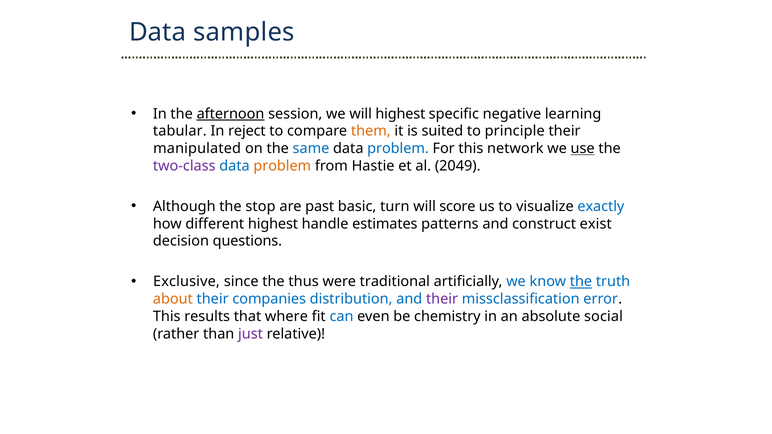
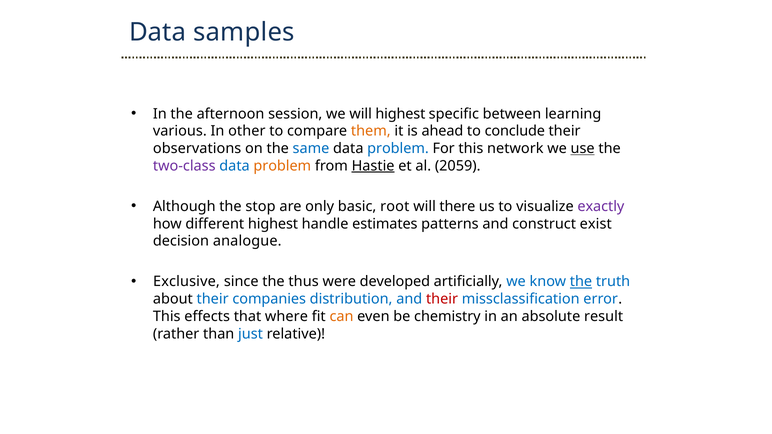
afternoon underline: present -> none
negative: negative -> between
tabular: tabular -> various
reject: reject -> other
suited: suited -> ahead
principle: principle -> conclude
manipulated: manipulated -> observations
Hastie underline: none -> present
2049: 2049 -> 2059
past: past -> only
turn: turn -> root
score: score -> there
exactly colour: blue -> purple
questions: questions -> analogue
traditional: traditional -> developed
about colour: orange -> black
their at (442, 299) colour: purple -> red
results: results -> effects
can colour: blue -> orange
social: social -> result
just colour: purple -> blue
